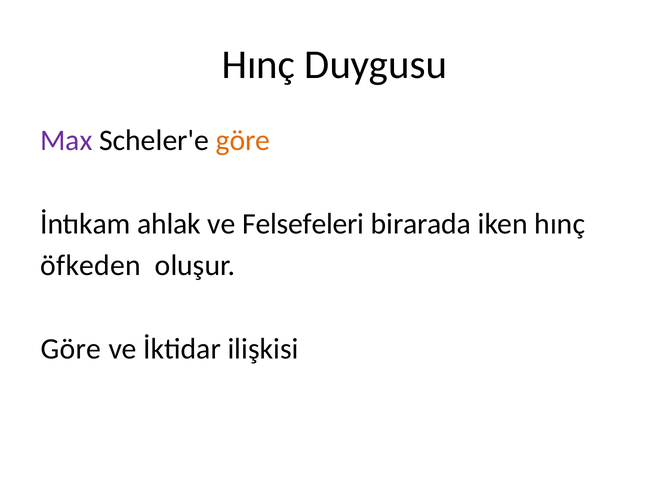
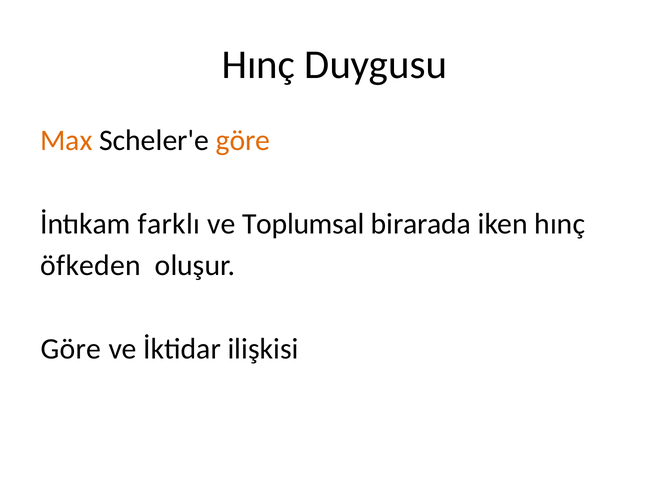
Max colour: purple -> orange
ahlak: ahlak -> farklı
Felsefeleri: Felsefeleri -> Toplumsal
